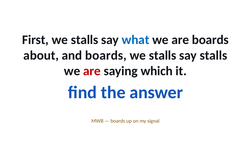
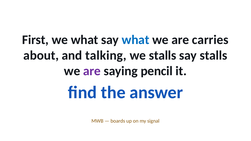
First we stalls: stalls -> what
are boards: boards -> carries
and boards: boards -> talking
are at (92, 71) colour: red -> purple
which: which -> pencil
